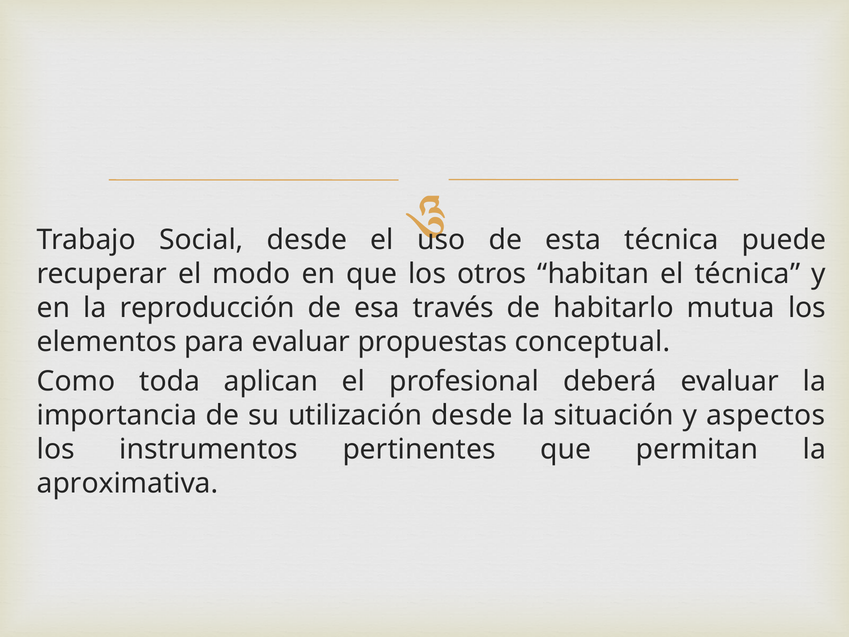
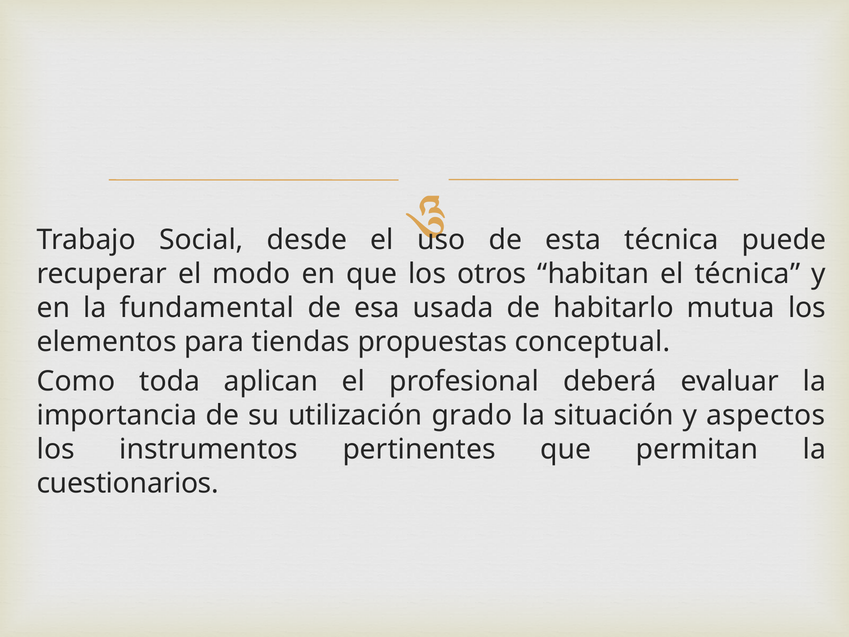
reproducción: reproducción -> fundamental
través: través -> usada
para evaluar: evaluar -> tiendas
utilización desde: desde -> grado
aproximativa: aproximativa -> cuestionarios
